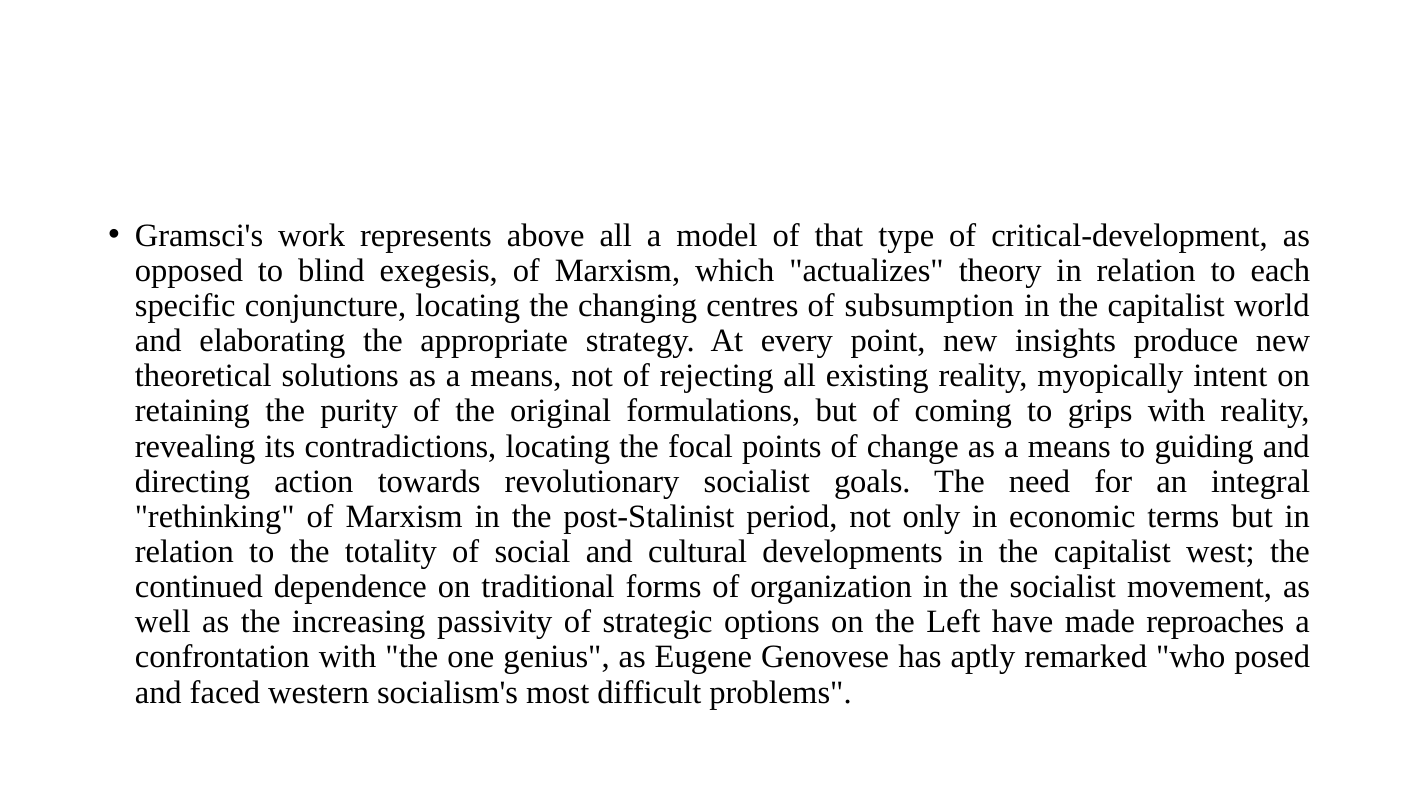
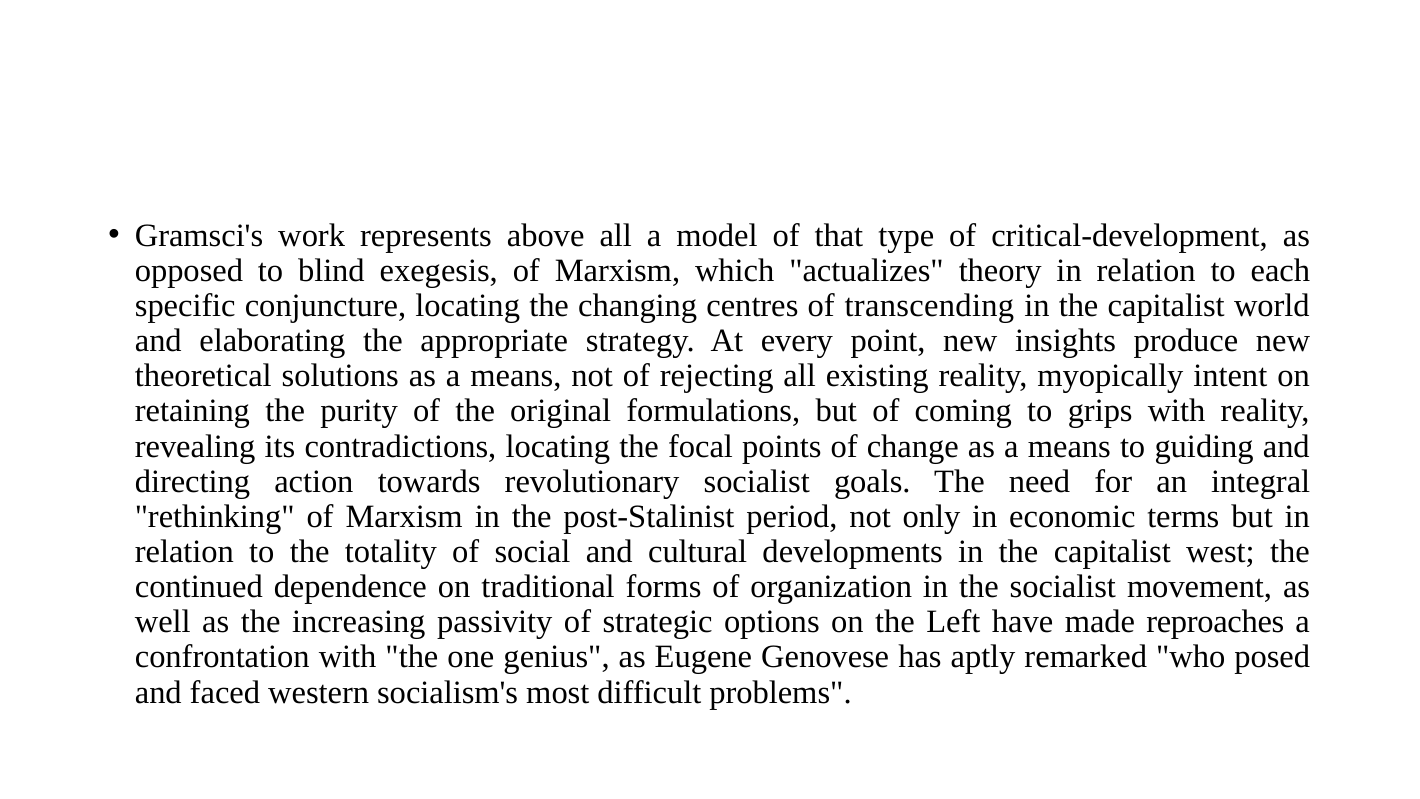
subsumption: subsumption -> transcending
